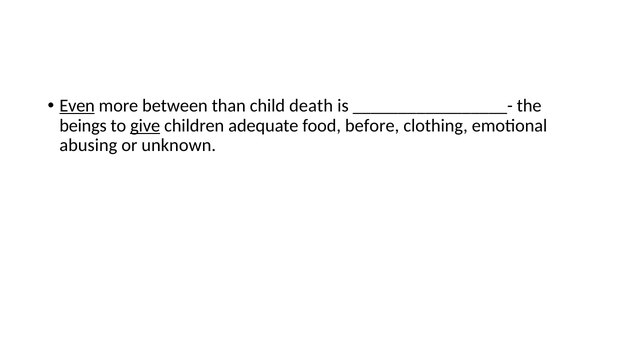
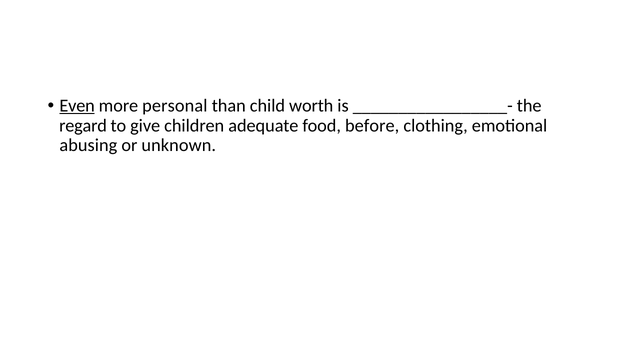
between: between -> personal
death: death -> worth
beings: beings -> regard
give underline: present -> none
